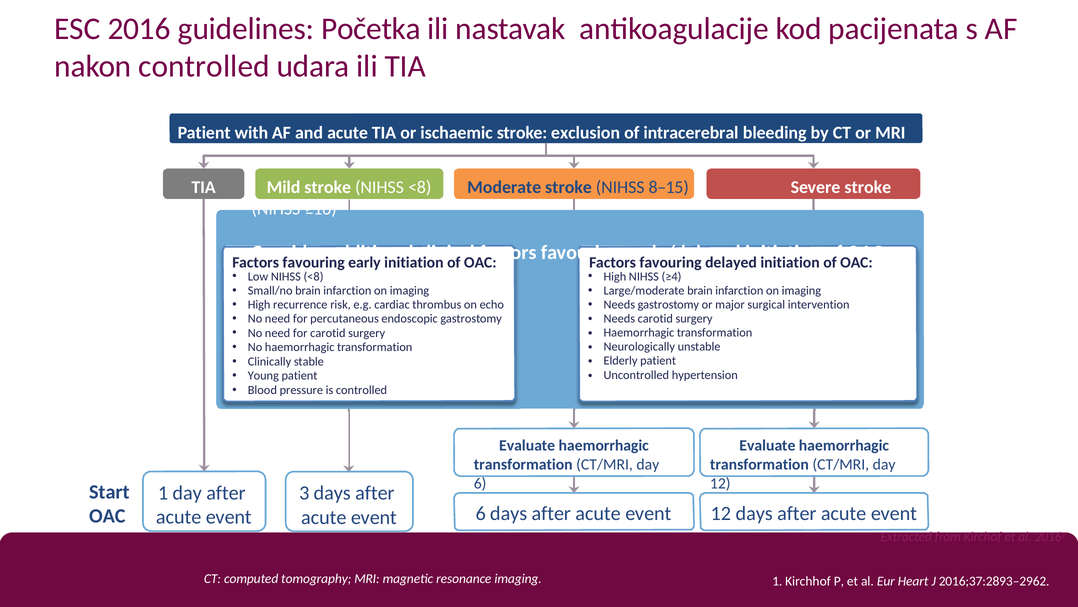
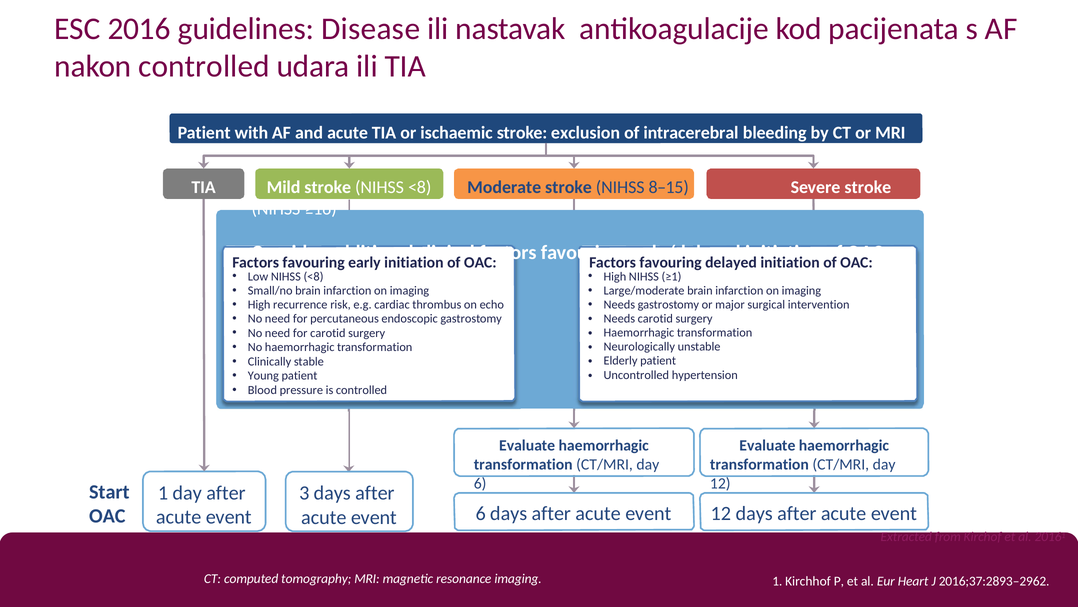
Početka: Početka -> Disease
≥4: ≥4 -> ≥1
